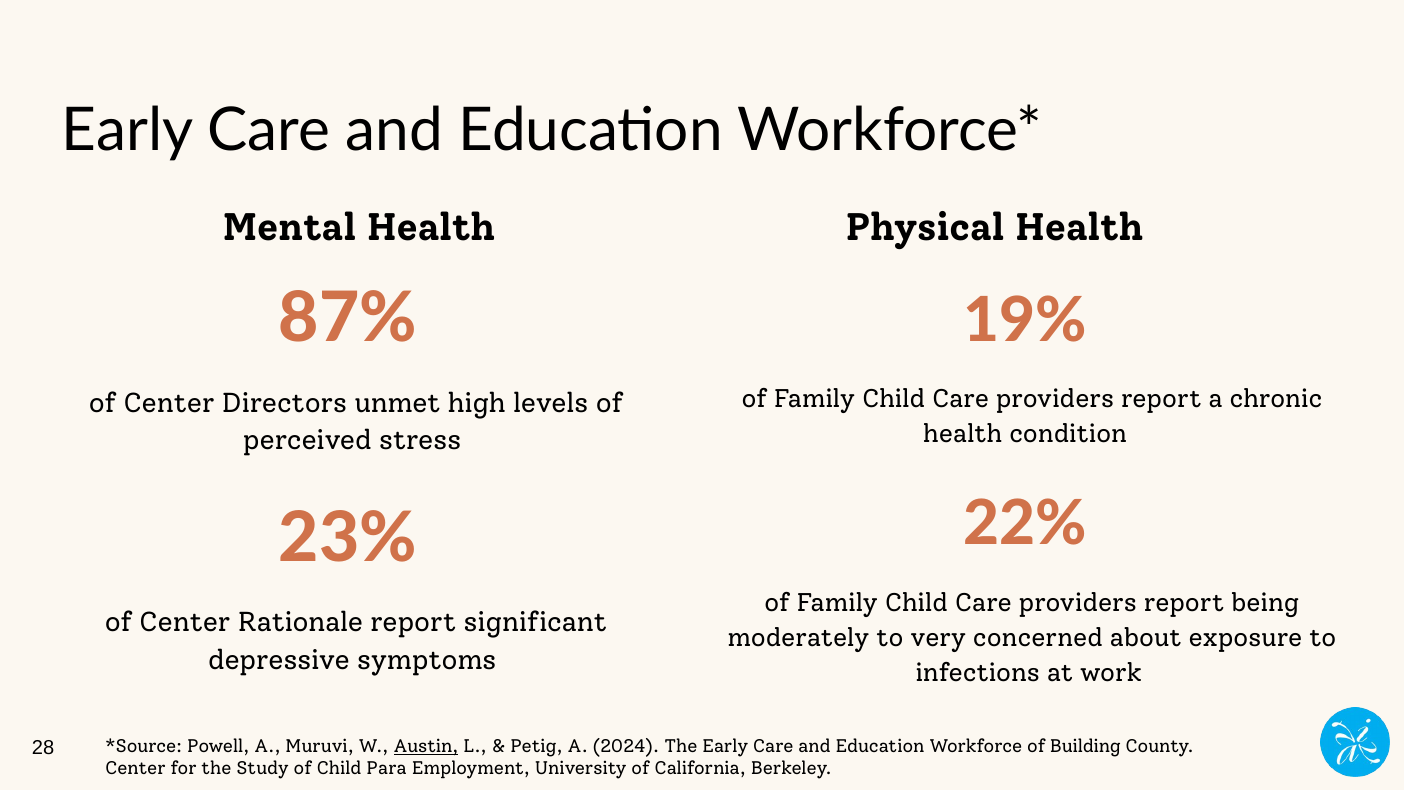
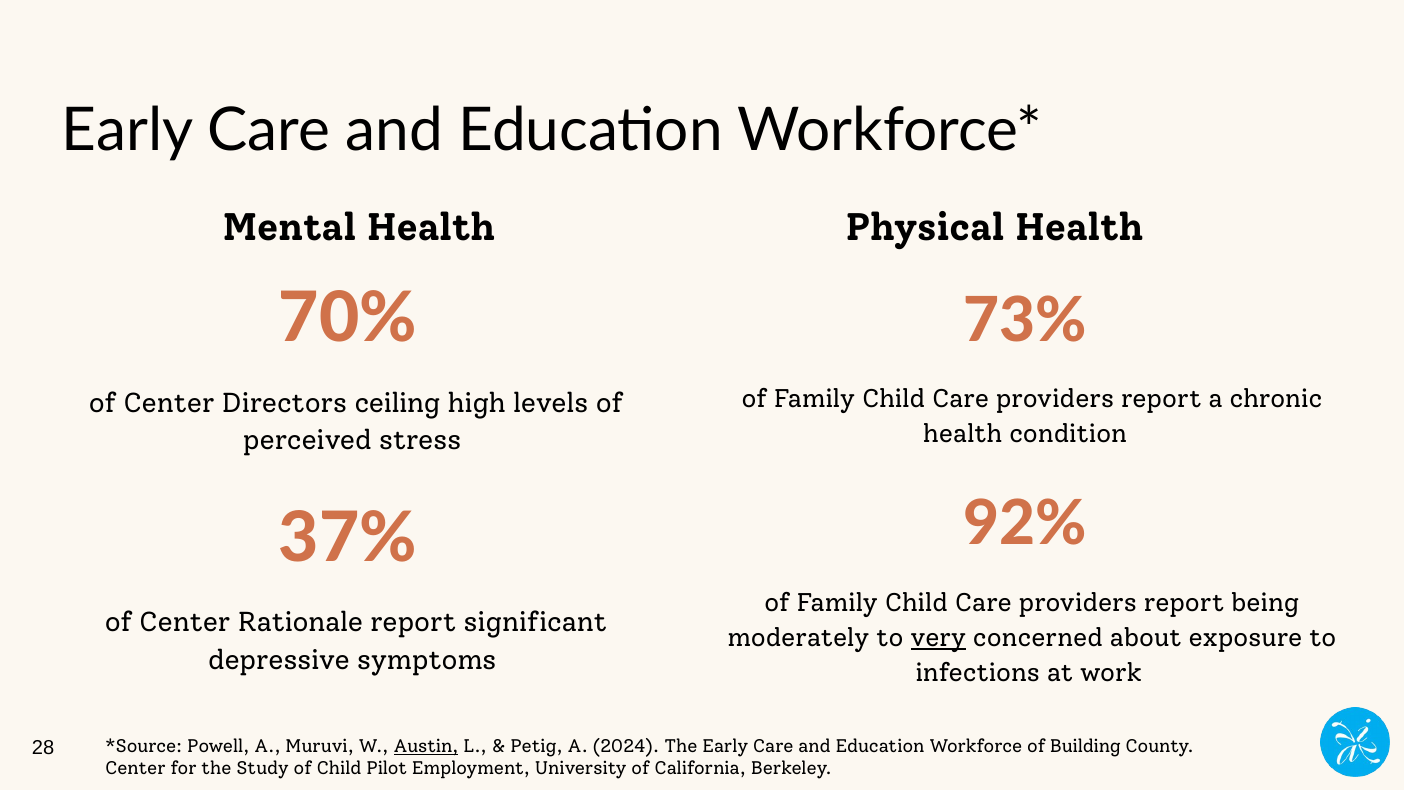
87%: 87% -> 70%
19%: 19% -> 73%
unmet: unmet -> ceiling
22%: 22% -> 92%
23%: 23% -> 37%
very underline: none -> present
Para: Para -> Pilot
